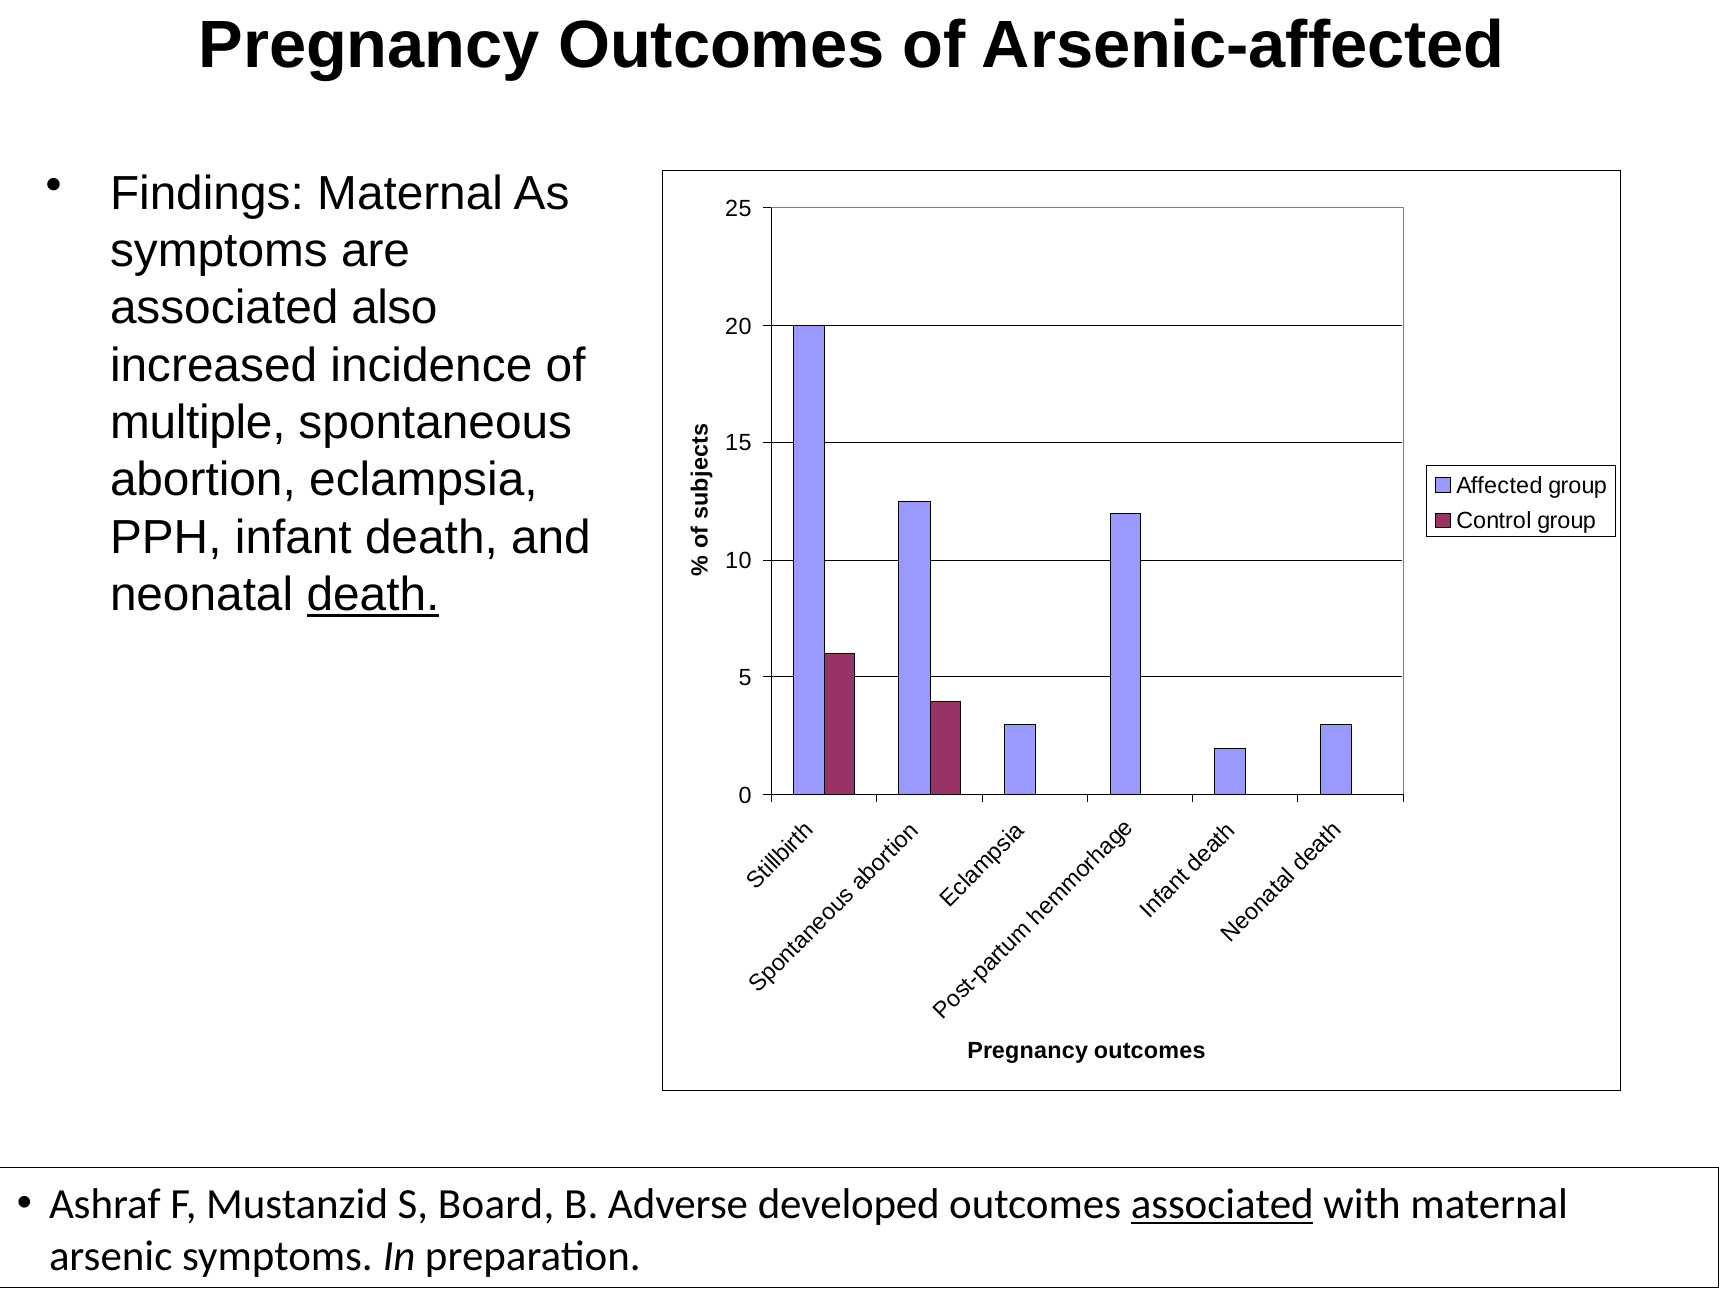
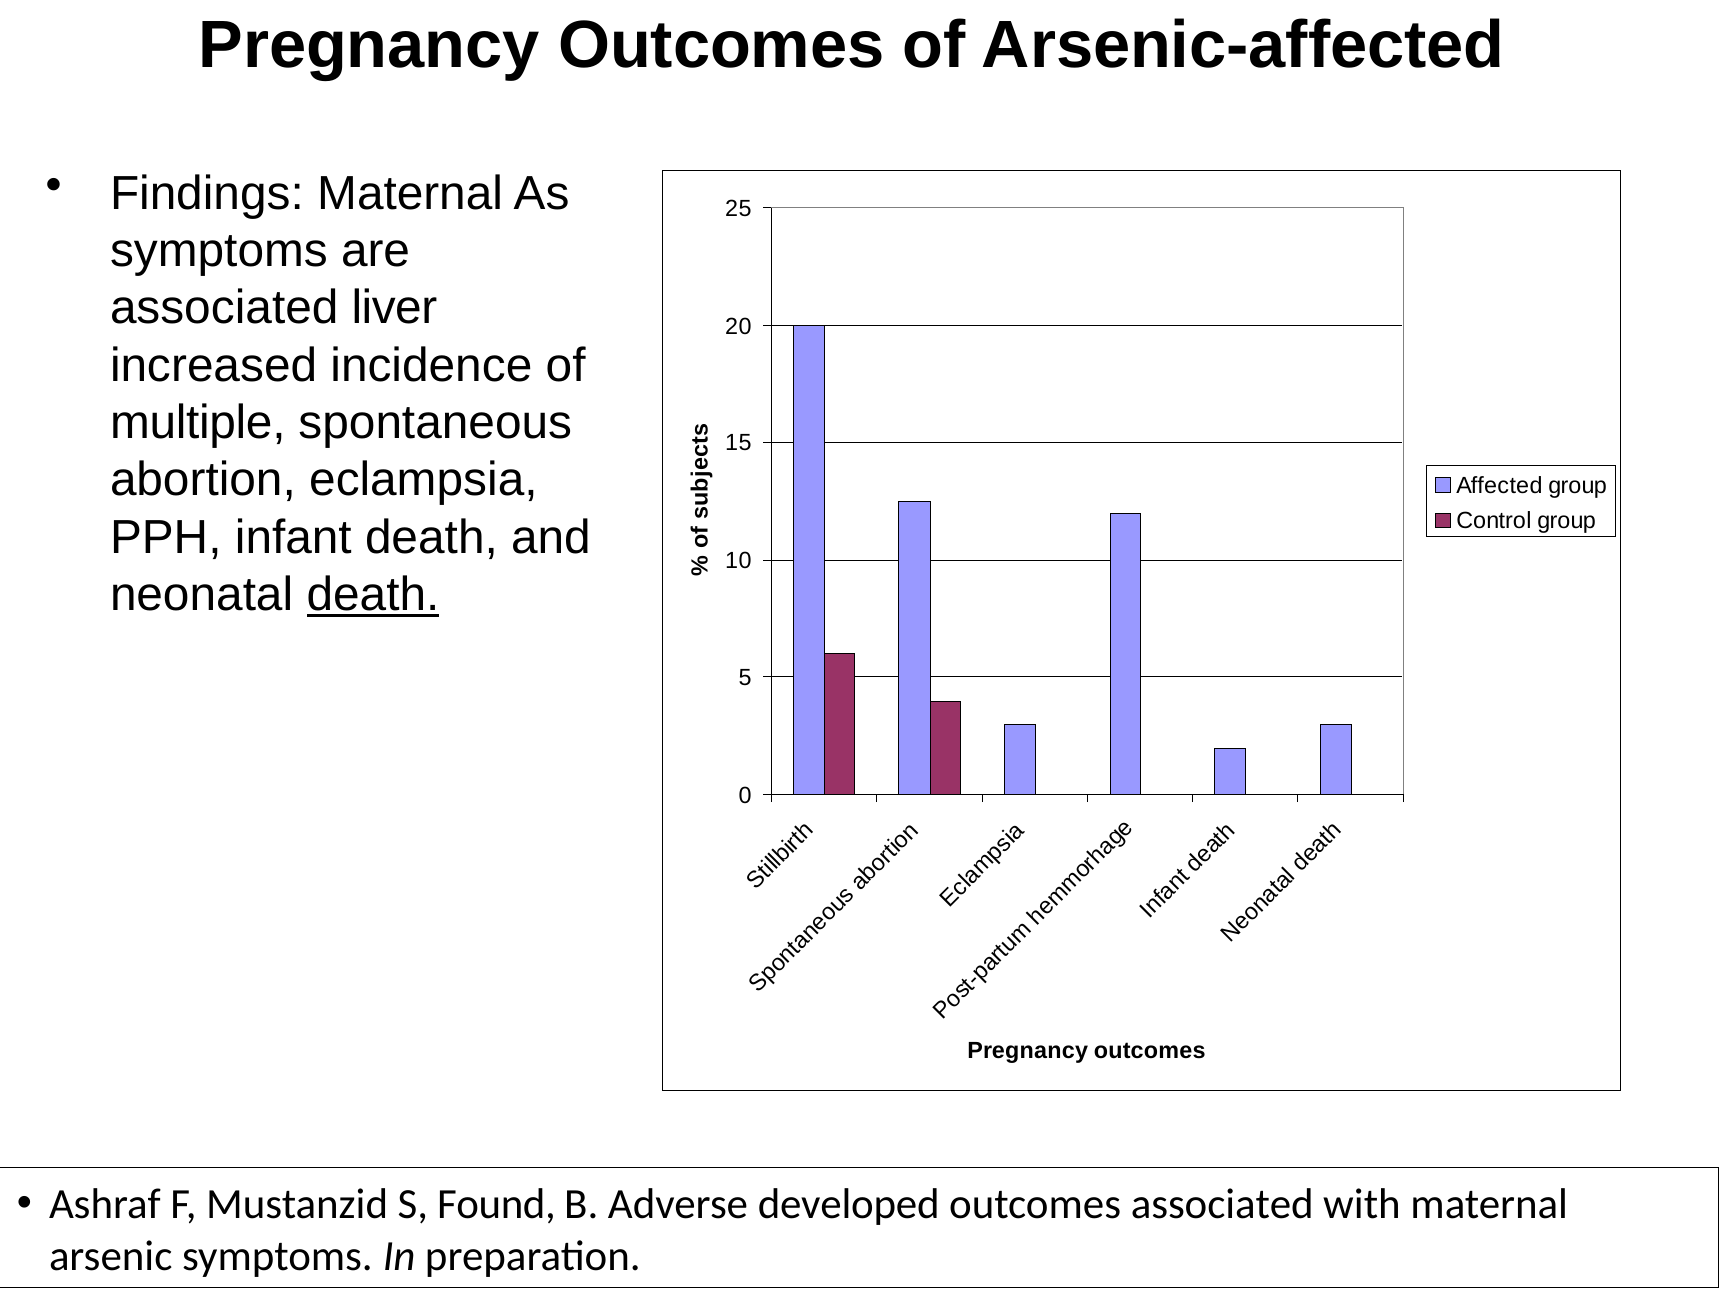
also: also -> liver
Board: Board -> Found
associated at (1222, 1205) underline: present -> none
